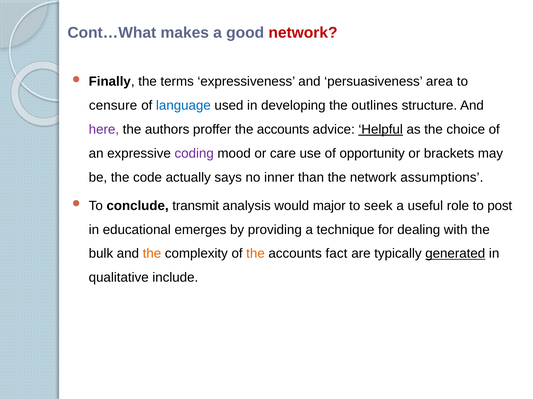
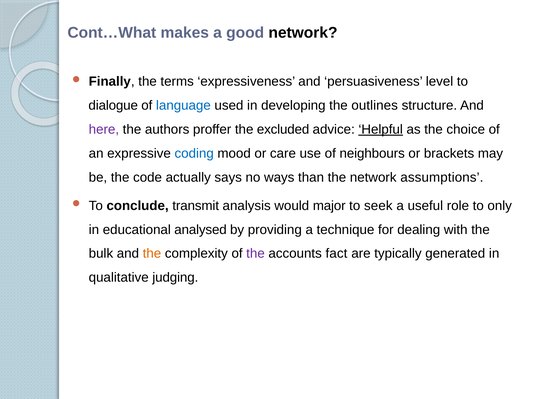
network at (303, 33) colour: red -> black
area: area -> level
censure: censure -> dialogue
proffer the accounts: accounts -> excluded
coding colour: purple -> blue
opportunity: opportunity -> neighbours
inner: inner -> ways
post: post -> only
emerges: emerges -> analysed
the at (256, 254) colour: orange -> purple
generated underline: present -> none
include: include -> judging
